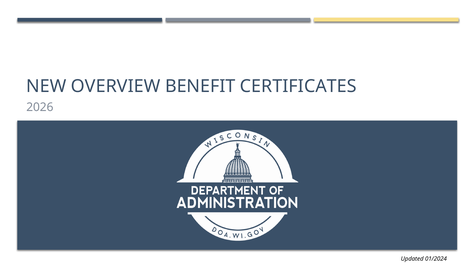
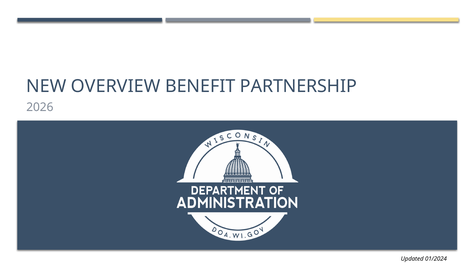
CERTIFICATES: CERTIFICATES -> PARTNERSHIP
